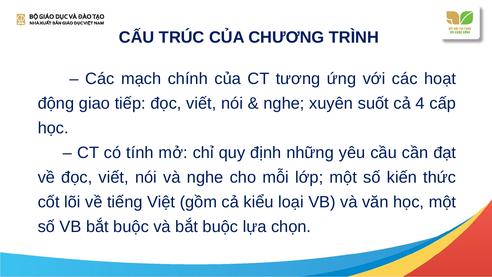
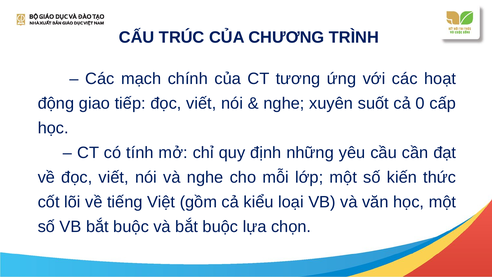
4: 4 -> 0
